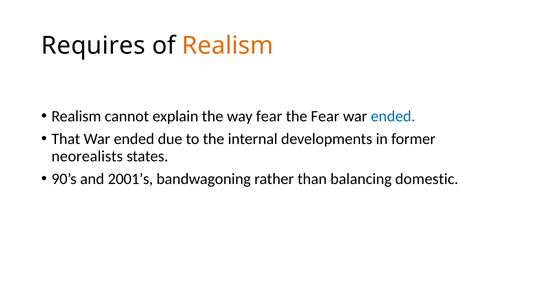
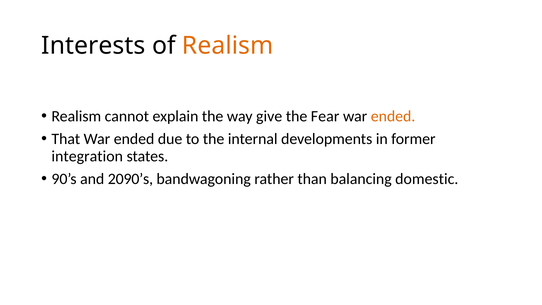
Requires: Requires -> Interests
way fear: fear -> give
ended at (393, 116) colour: blue -> orange
neorealists: neorealists -> integration
2001’s: 2001’s -> 2090’s
